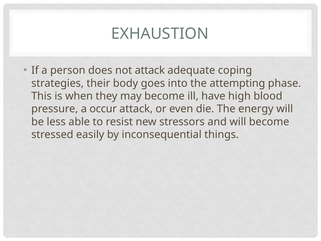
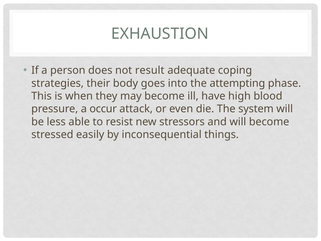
not attack: attack -> result
energy: energy -> system
